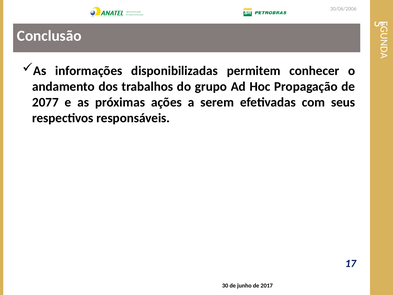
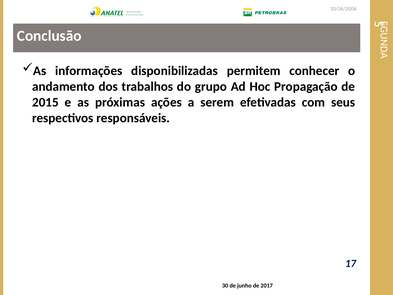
2077: 2077 -> 2015
